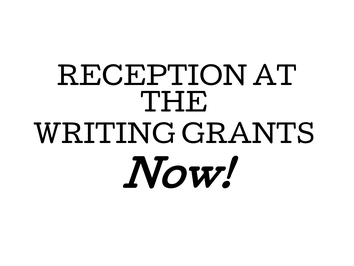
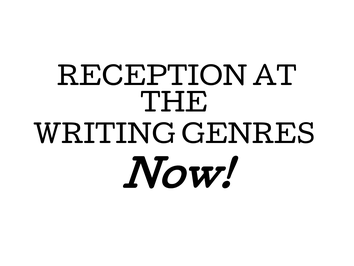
GRANTS: GRANTS -> GENRES
